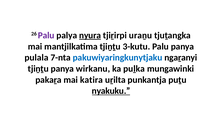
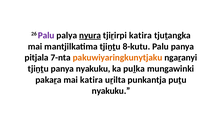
tjiṟirpi uraṉu: uraṉu -> katira
3-kutu: 3-kutu -> 8-kutu
pulala: pulala -> pitjala
pakuwiyaringkunytjaku colour: blue -> orange
panya wirkanu: wirkanu -> nyakuku
nyakuku at (111, 91) underline: present -> none
